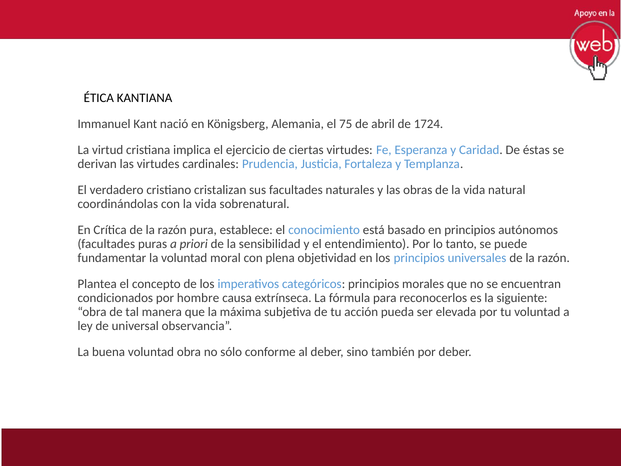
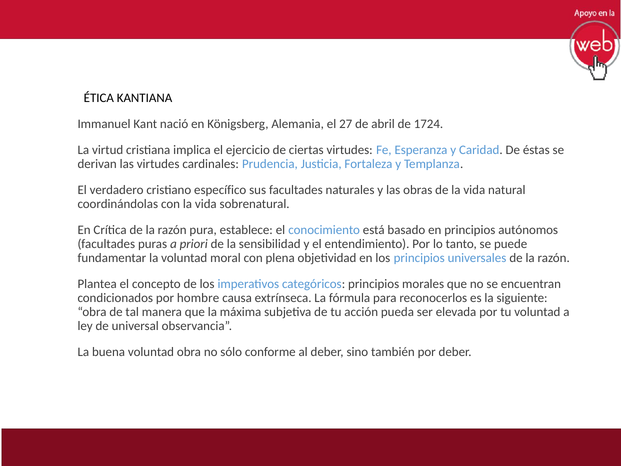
75: 75 -> 27
cristalizan: cristalizan -> específico
